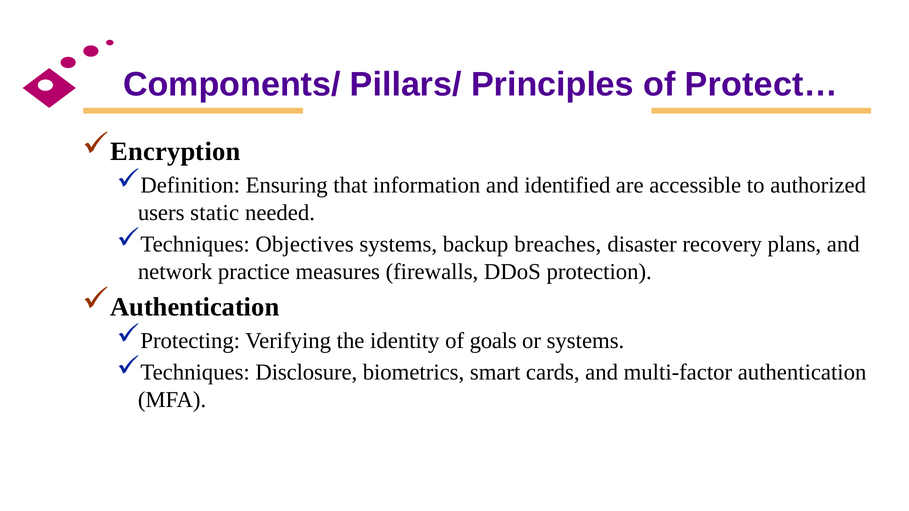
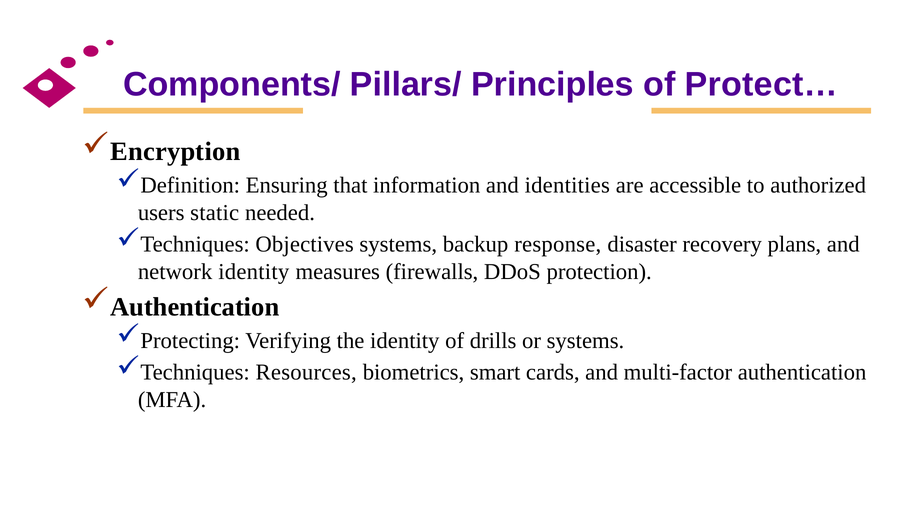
identified: identified -> identities
breaches: breaches -> response
network practice: practice -> identity
goals: goals -> drills
Disclosure: Disclosure -> Resources
